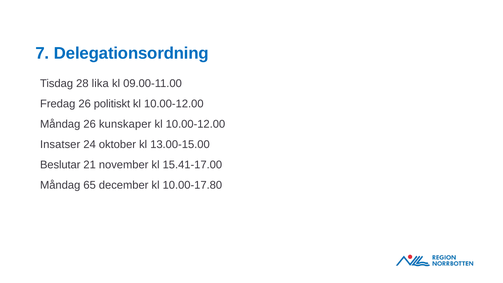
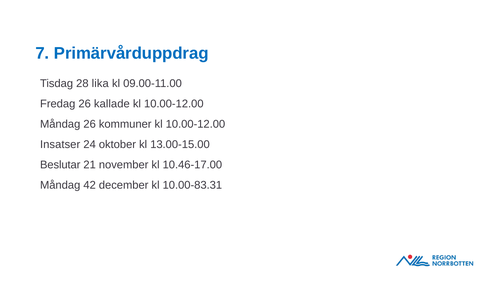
Delegationsordning: Delegationsordning -> Primärvårduppdrag
politiskt: politiskt -> kallade
kunskaper: kunskaper -> kommuner
15.41-17.00: 15.41-17.00 -> 10.46-17.00
65: 65 -> 42
10.00-17.80: 10.00-17.80 -> 10.00-83.31
